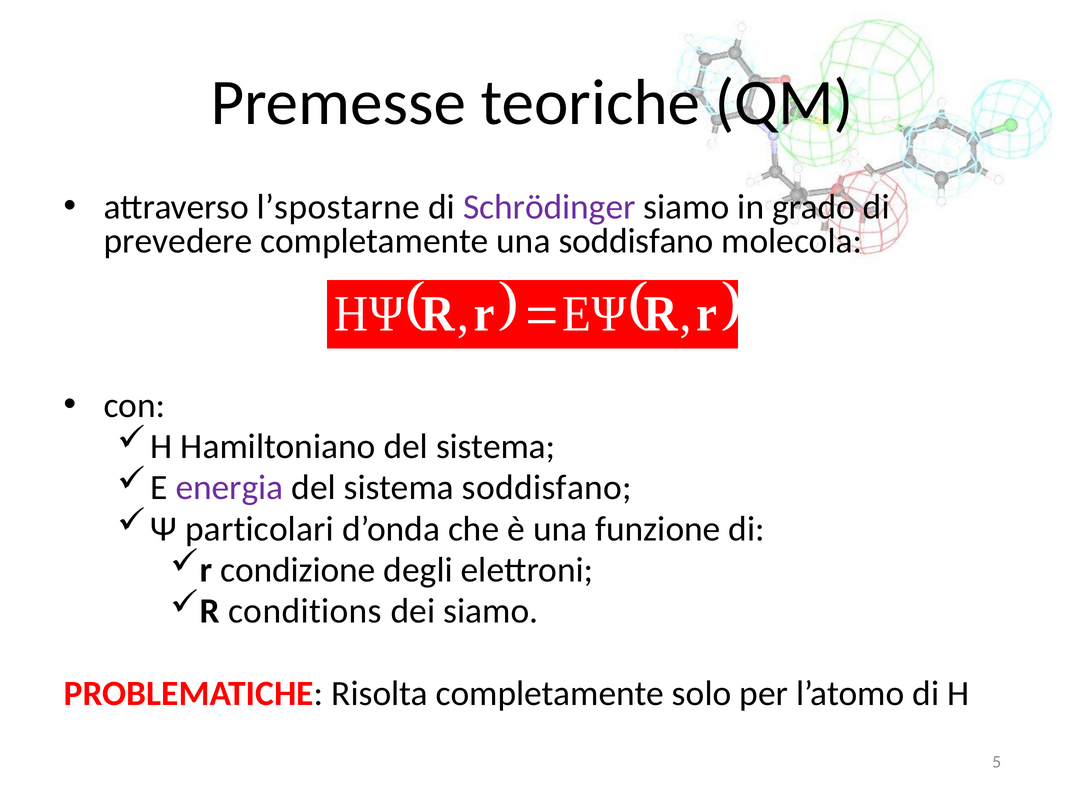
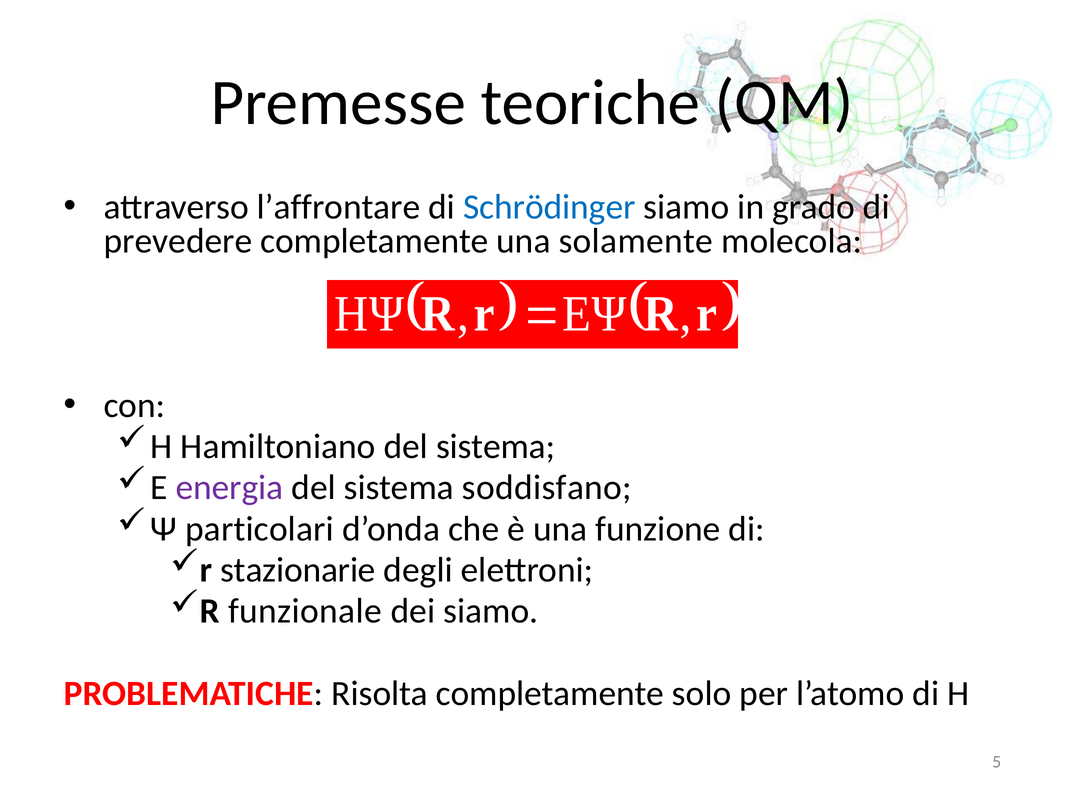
l’spostarne: l’spostarne -> l’affrontare
Schrödinger colour: purple -> blue
una soddisfano: soddisfano -> solamente
condizione: condizione -> stazionarie
conditions: conditions -> funzionale
